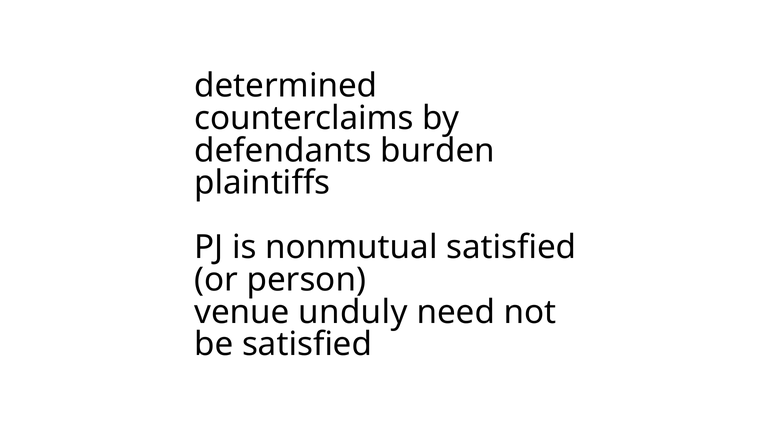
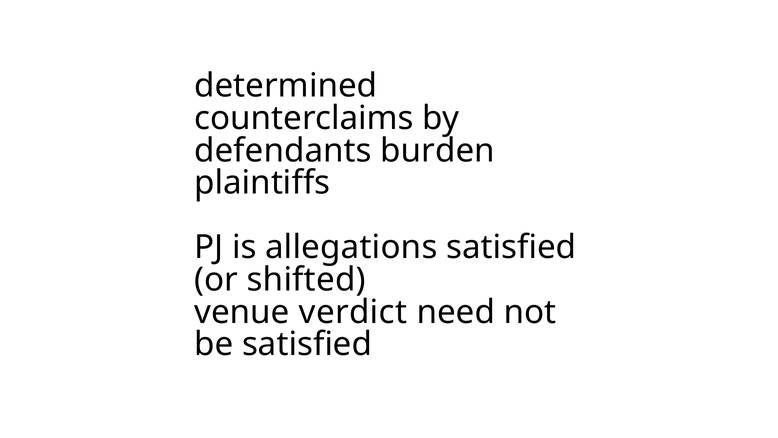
nonmutual: nonmutual -> allegations
person: person -> shifted
unduly: unduly -> verdict
